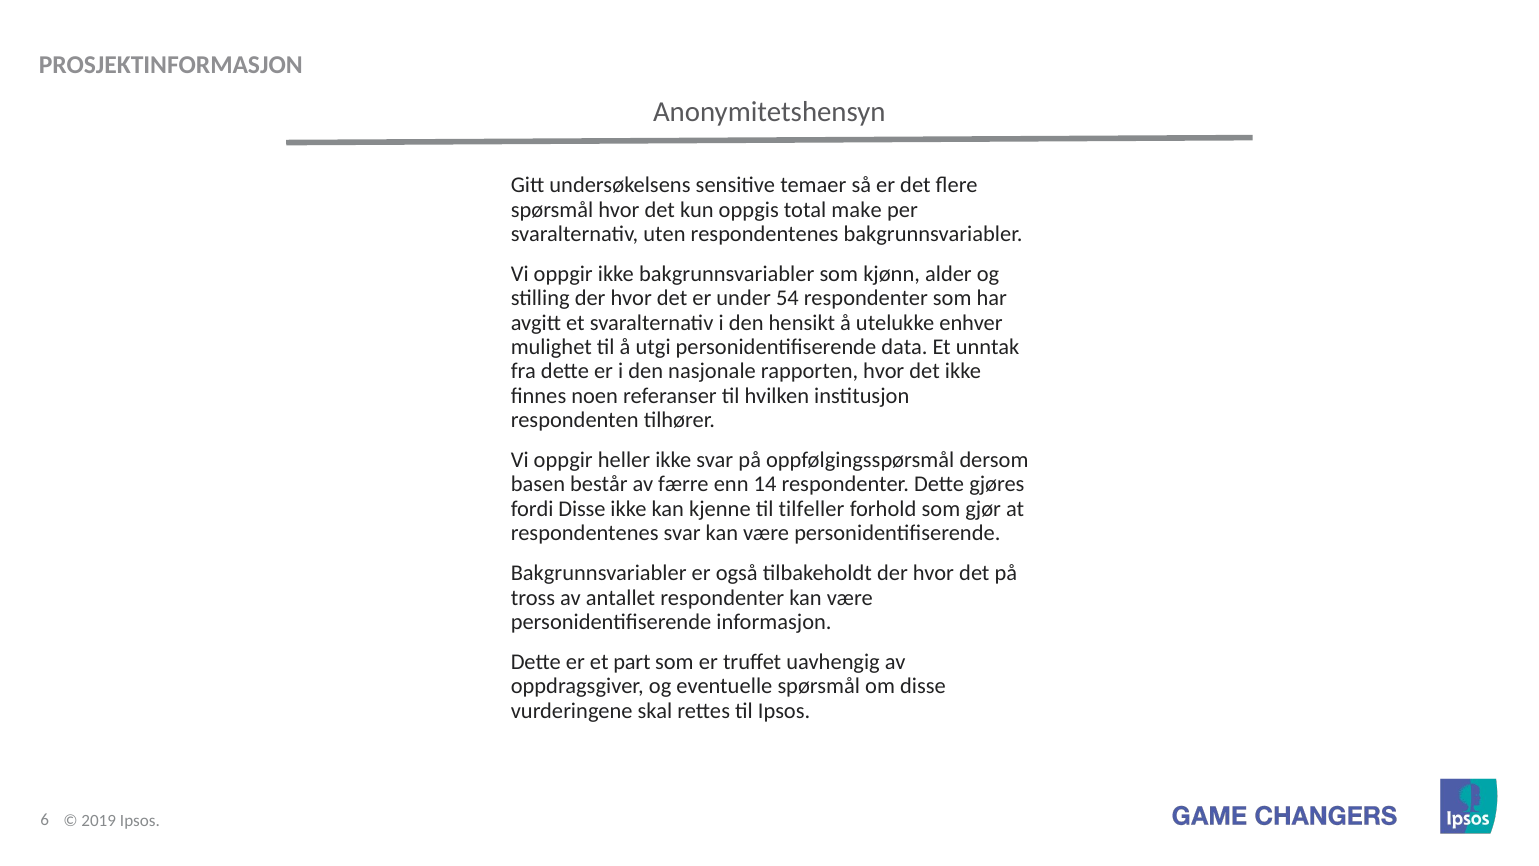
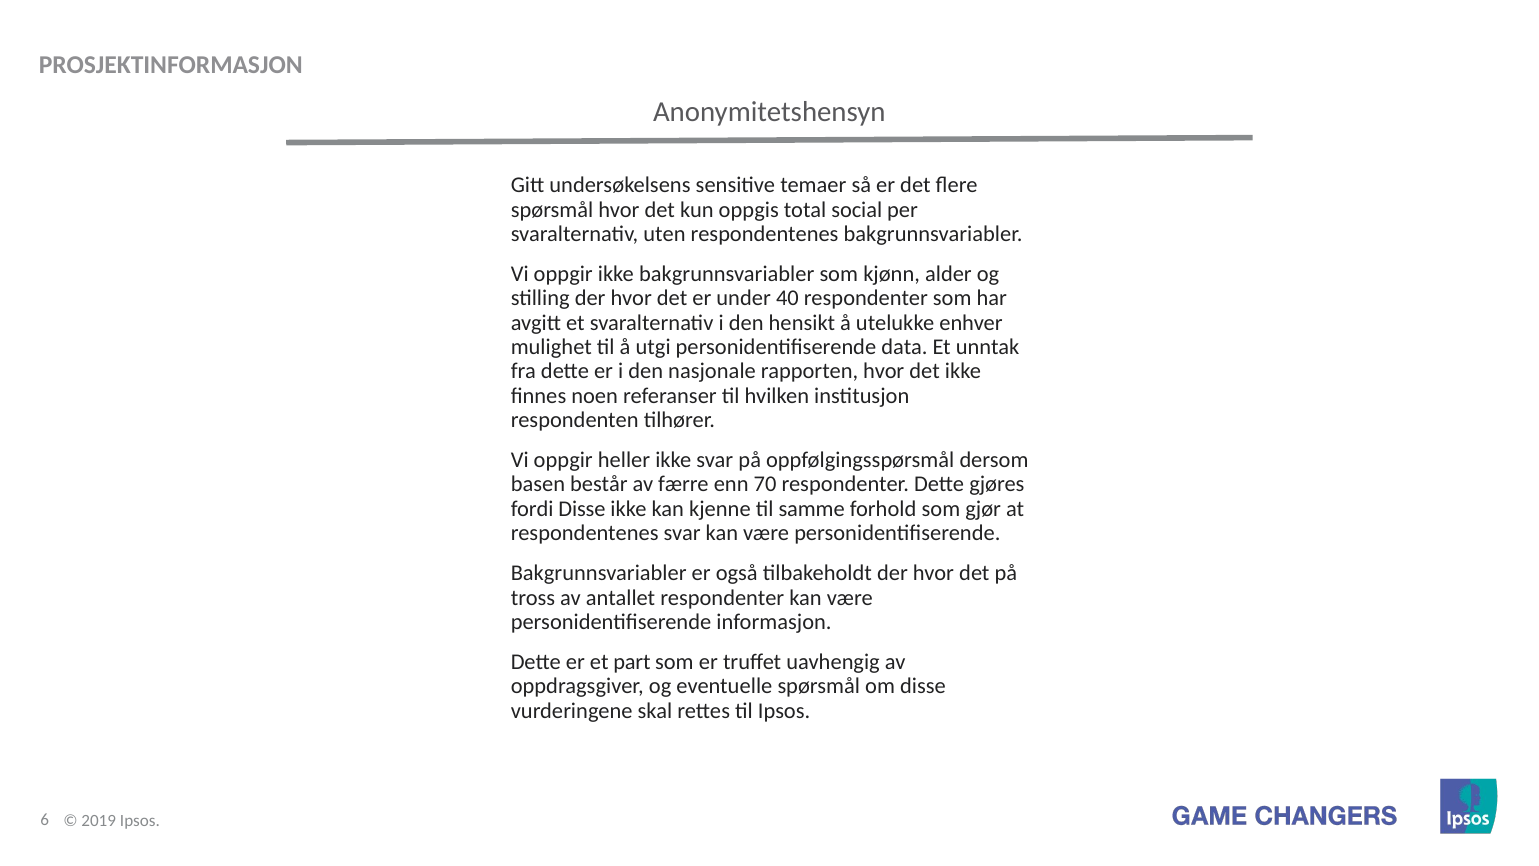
make: make -> social
54: 54 -> 40
14: 14 -> 70
tilfeller: tilfeller -> samme
